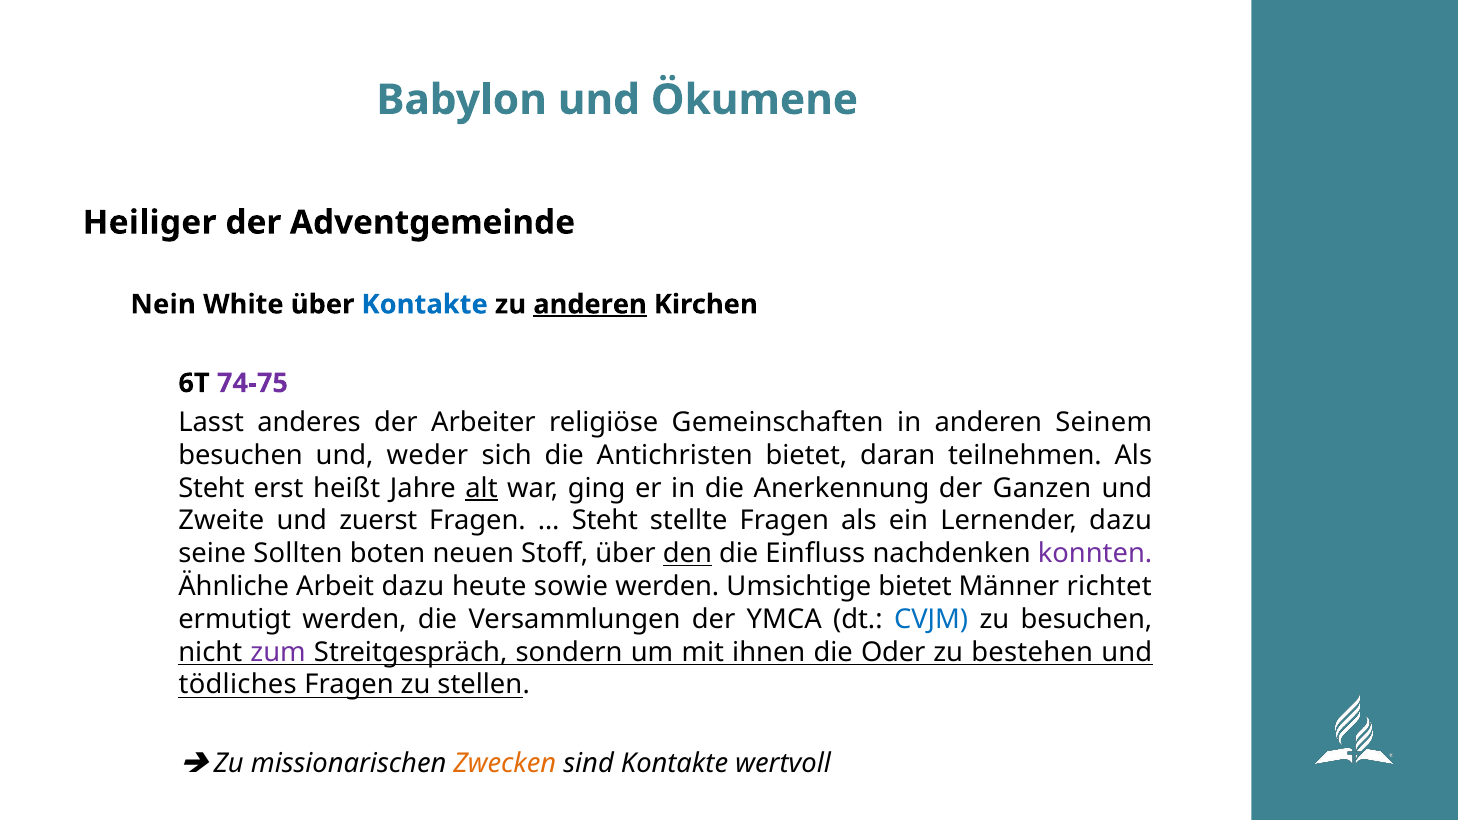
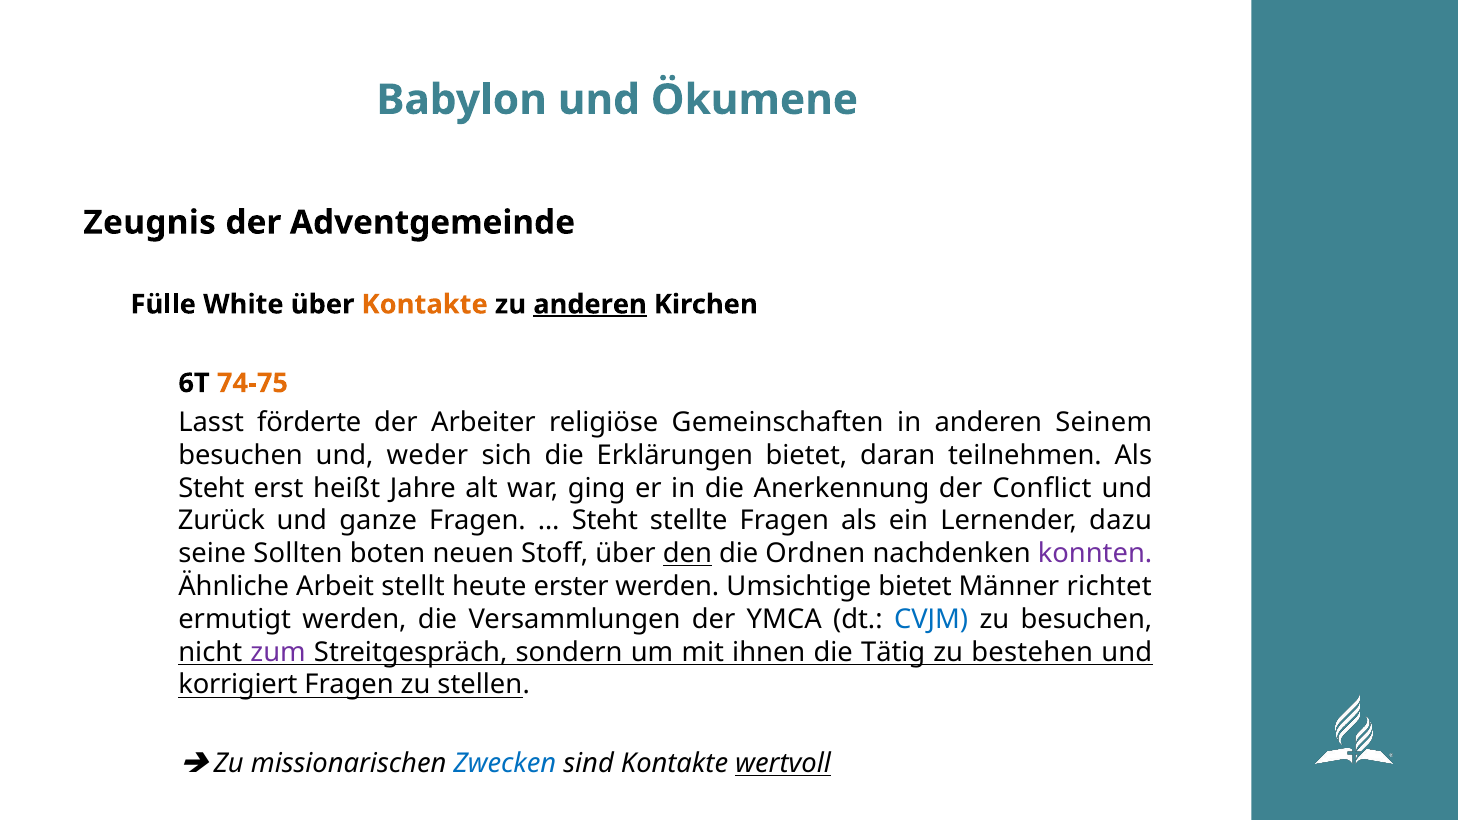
Heiliger: Heiliger -> Zeugnis
Nein: Nein -> Fülle
Kontakte at (425, 305) colour: blue -> orange
74-75 colour: purple -> orange
anderes: anderes -> förderte
Antichristen: Antichristen -> Erklärungen
alt underline: present -> none
Ganzen: Ganzen -> Conflict
Zweite: Zweite -> Zurück
zuerst: zuerst -> ganze
Einfluss: Einfluss -> Ordnen
Arbeit dazu: dazu -> stellt
sowie: sowie -> erster
Oder: Oder -> Tätig
tödliches: tödliches -> korrigiert
Zwecken colour: orange -> blue
wertvoll underline: none -> present
